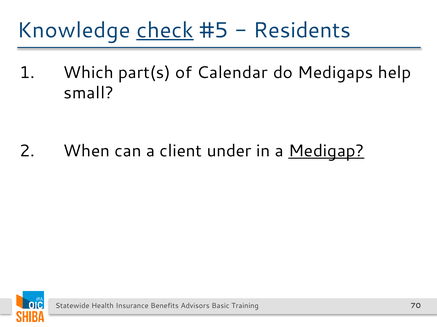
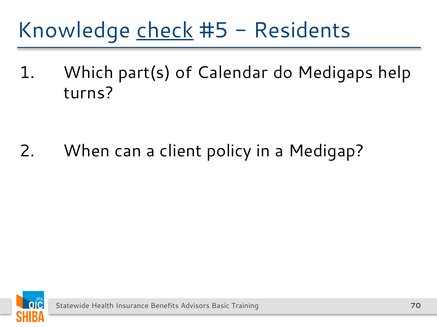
small: small -> turns
under: under -> policy
Medigap underline: present -> none
